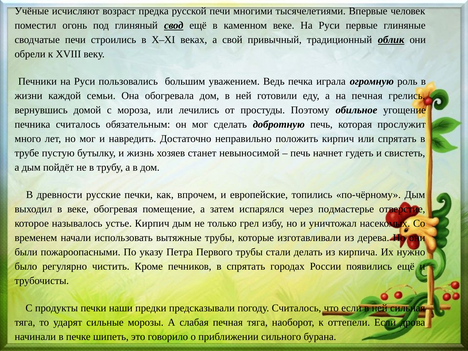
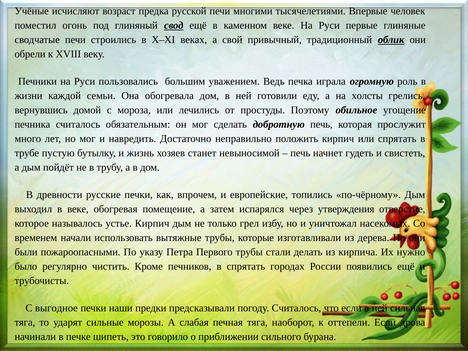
на печная: печная -> холсты
подмастерье: подмастерье -> утверждения
продукты: продукты -> выгодное
